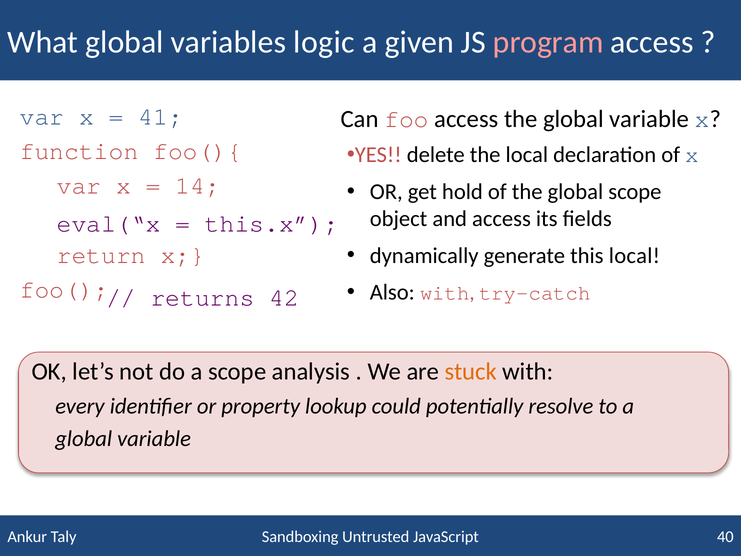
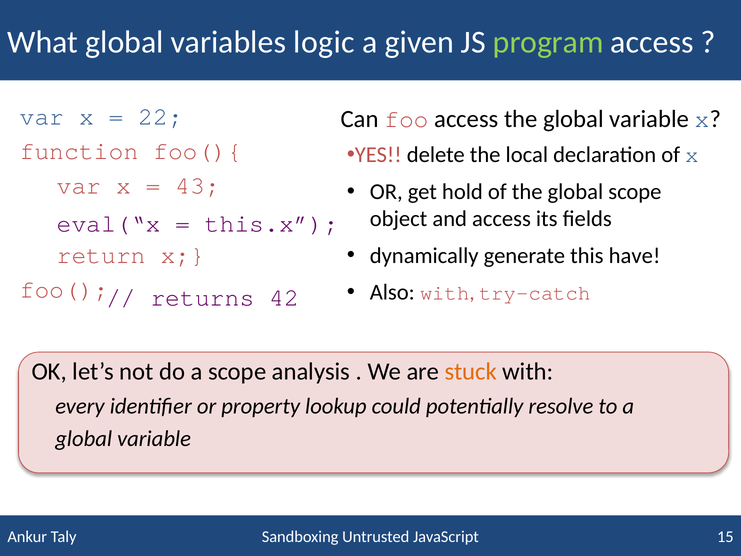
program colour: pink -> light green
41: 41 -> 22
14: 14 -> 43
this local: local -> have
40: 40 -> 15
